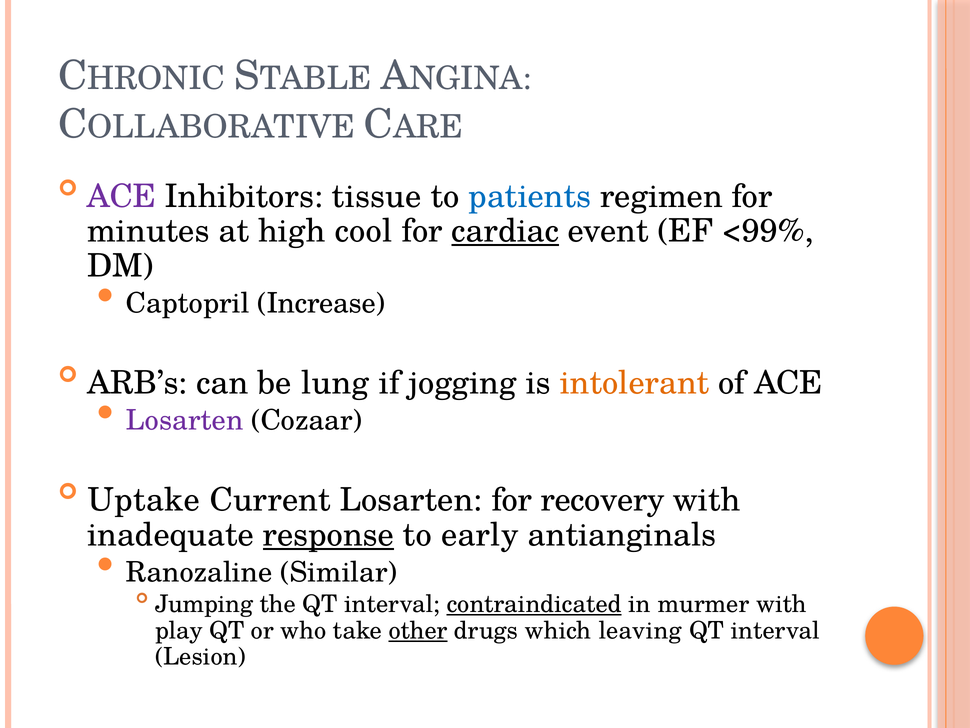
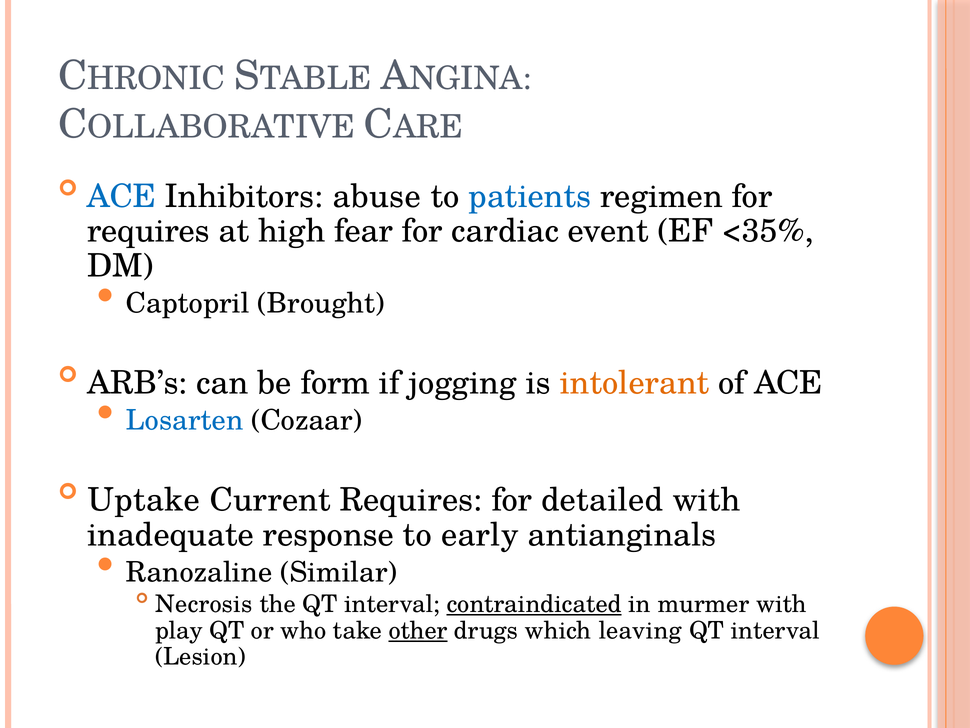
ACE at (122, 196) colour: purple -> blue
tissue: tissue -> abuse
minutes at (148, 231): minutes -> requires
cool: cool -> fear
cardiac underline: present -> none
<99%: <99% -> <35%
Increase: Increase -> Brought
lung: lung -> form
Losarten at (185, 420) colour: purple -> blue
Current Losarten: Losarten -> Requires
recovery: recovery -> detailed
response underline: present -> none
Jumping: Jumping -> Necrosis
